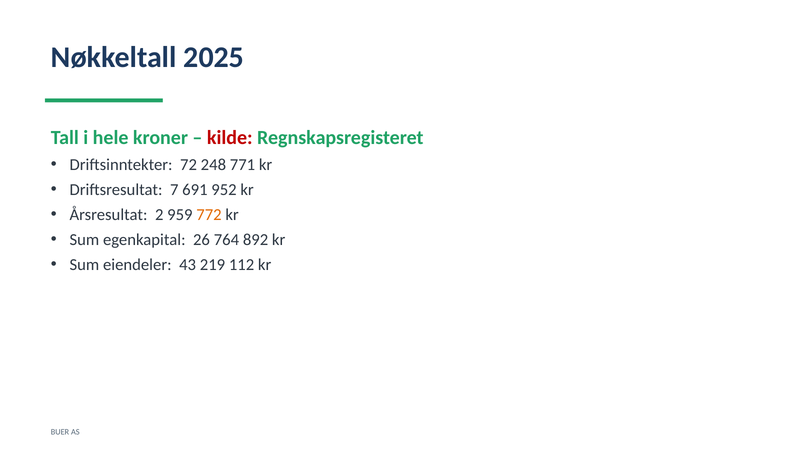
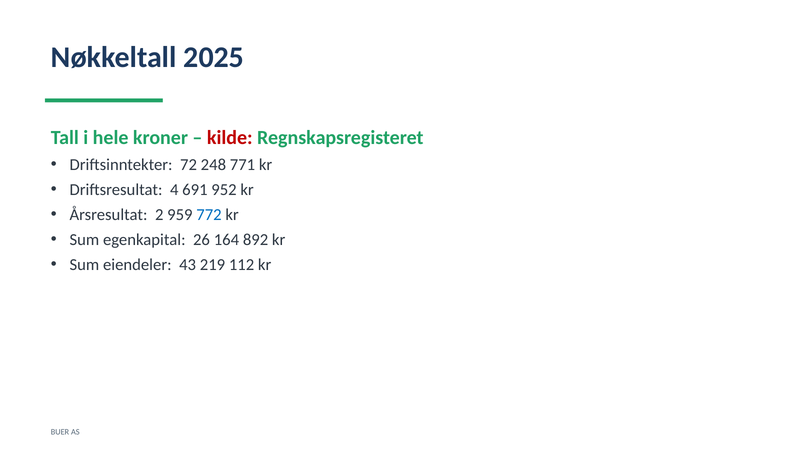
7: 7 -> 4
772 colour: orange -> blue
764: 764 -> 164
